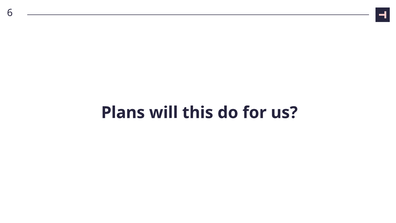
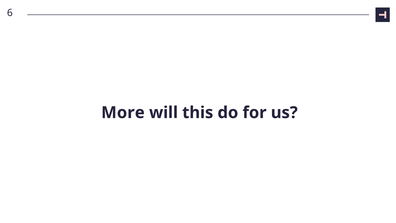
Plans: Plans -> More
